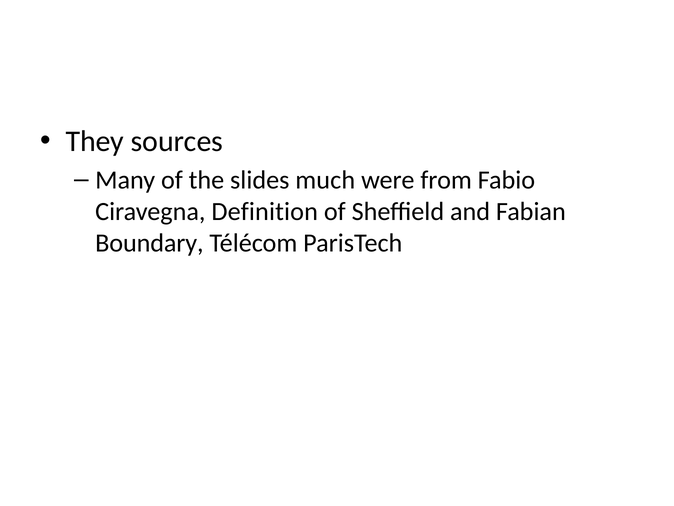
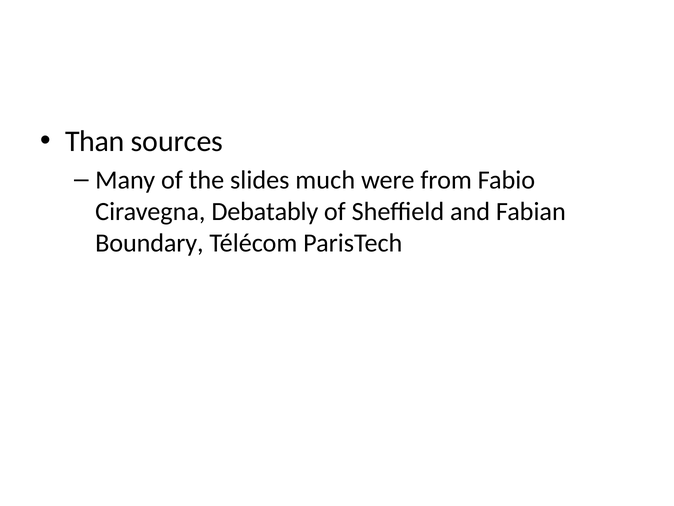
They: They -> Than
Definition: Definition -> Debatably
